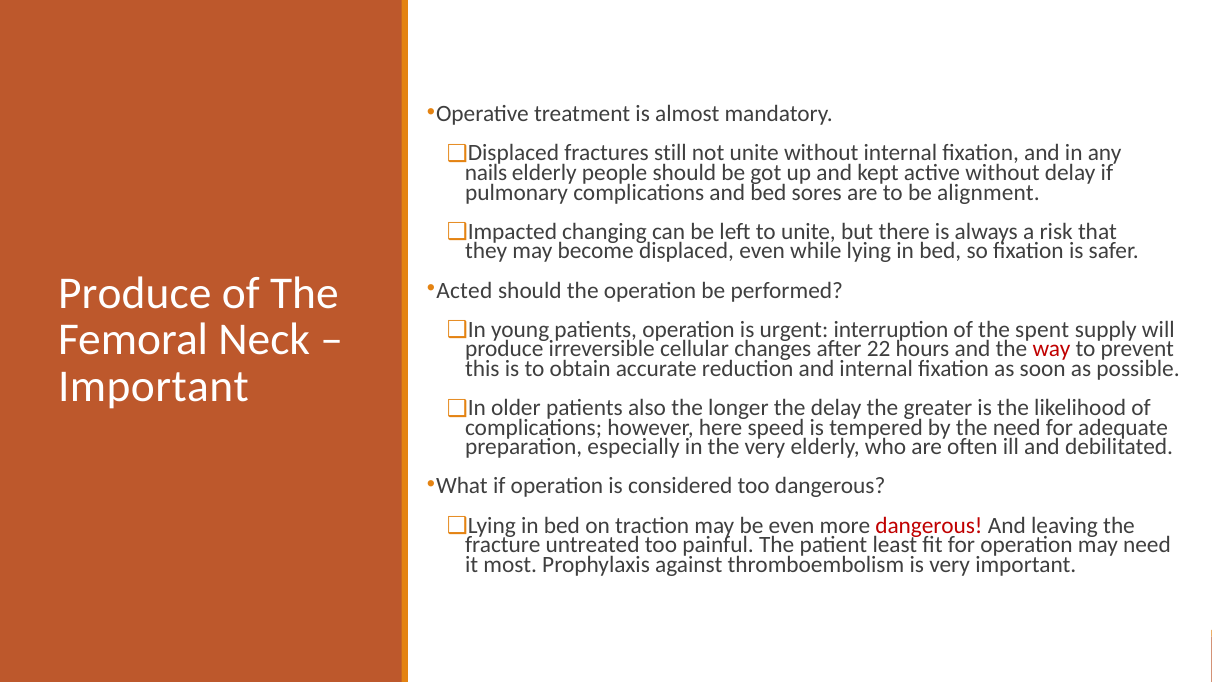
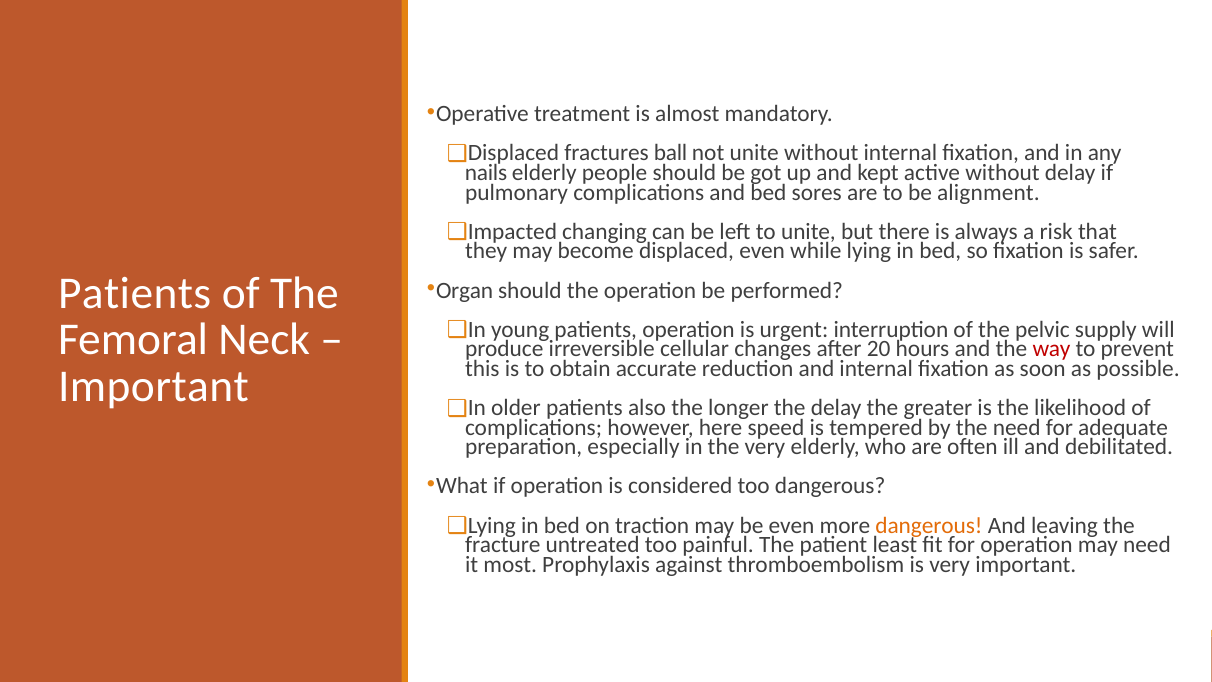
still: still -> ball
Produce at (135, 293): Produce -> Patients
Acted: Acted -> Organ
spent: spent -> pelvic
22: 22 -> 20
dangerous at (929, 525) colour: red -> orange
